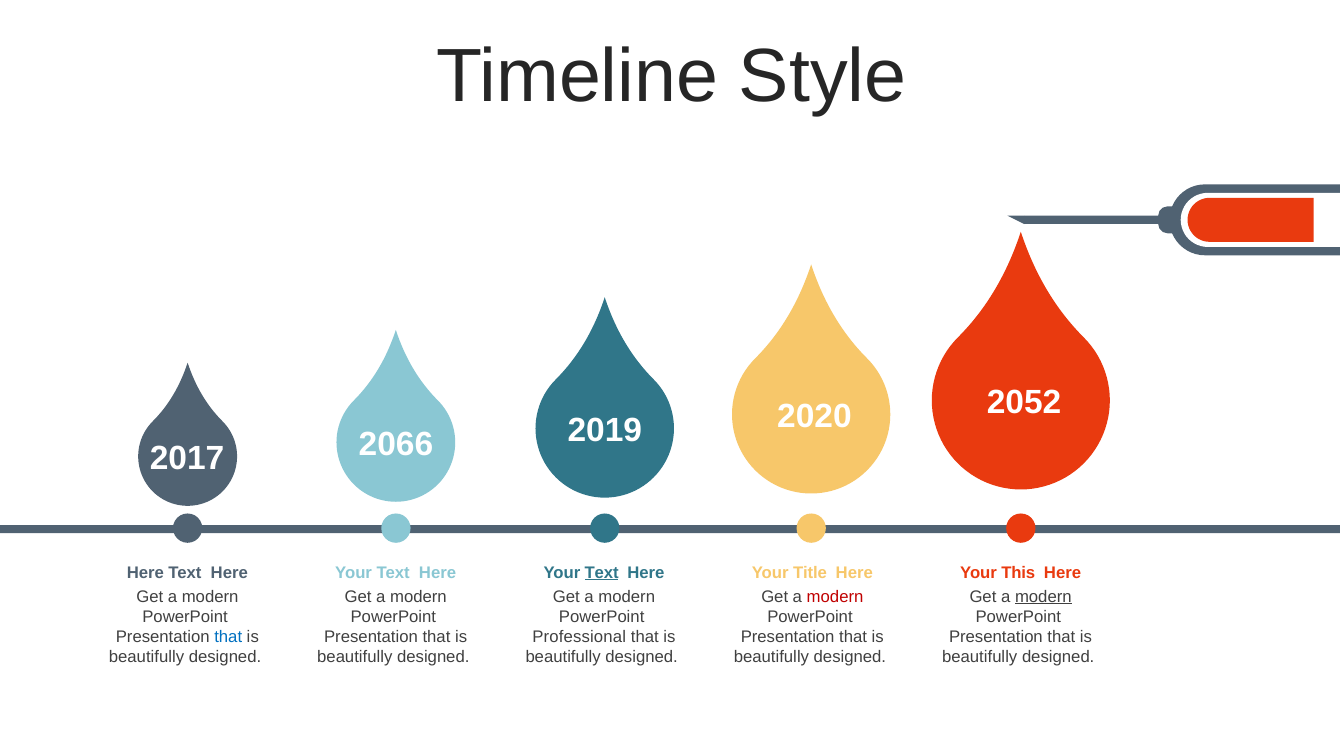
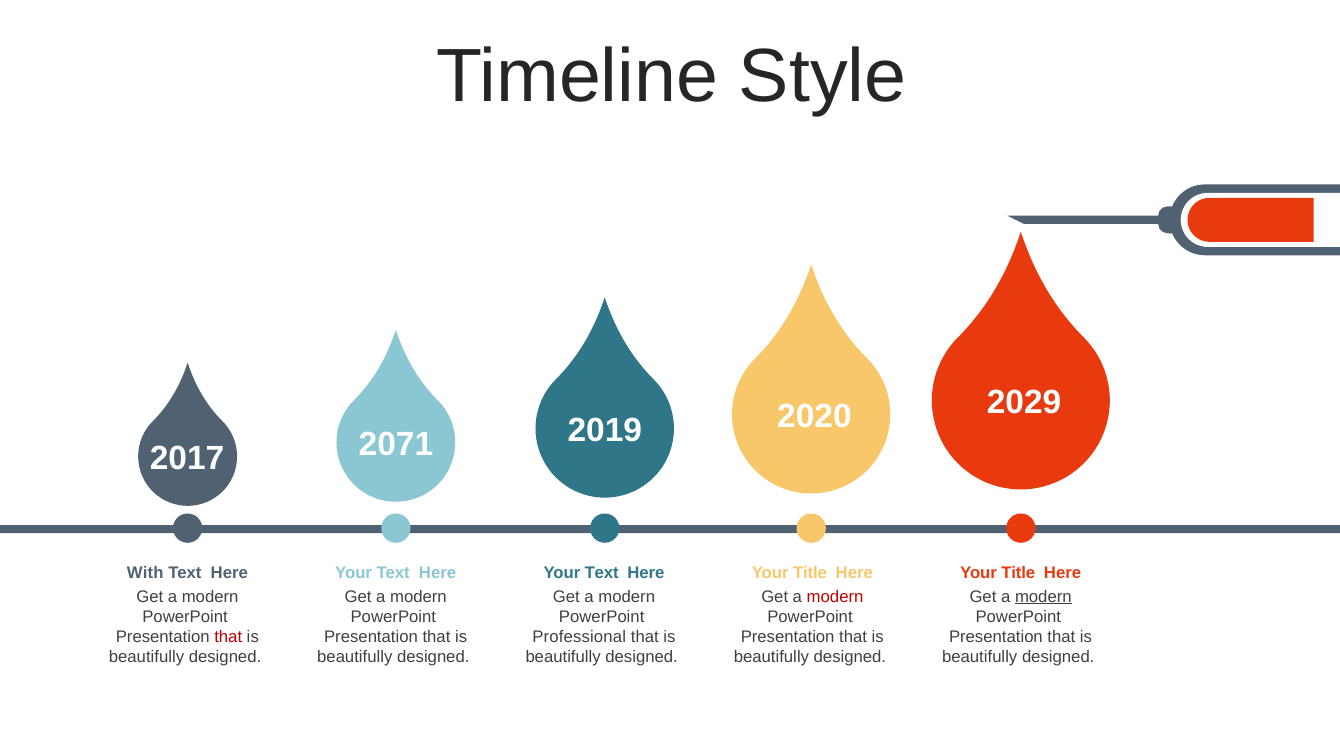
2052: 2052 -> 2029
2066: 2066 -> 2071
Here at (145, 572): Here -> With
Text at (602, 572) underline: present -> none
This at (1018, 572): This -> Title
that at (228, 636) colour: blue -> red
